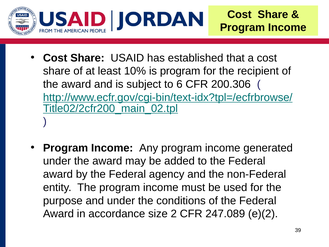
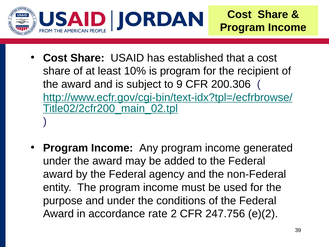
6: 6 -> 9
size: size -> rate
247.089: 247.089 -> 247.756
